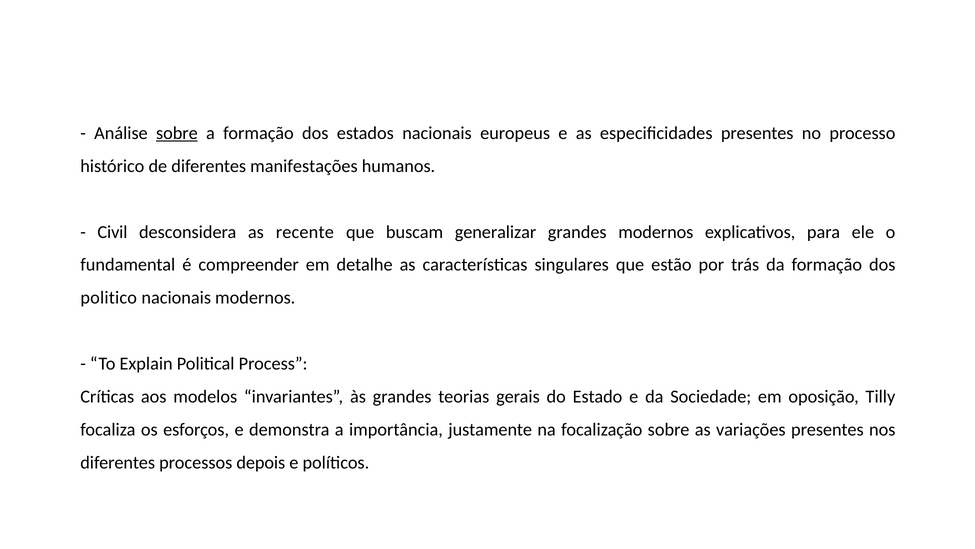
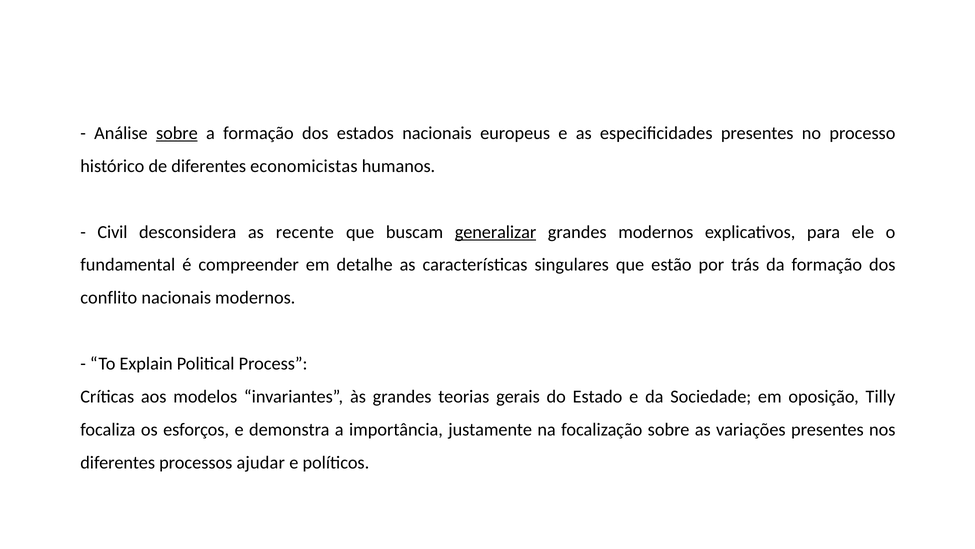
manifestações: manifestações -> economicistas
generalizar underline: none -> present
politico: politico -> conflito
depois: depois -> ajudar
